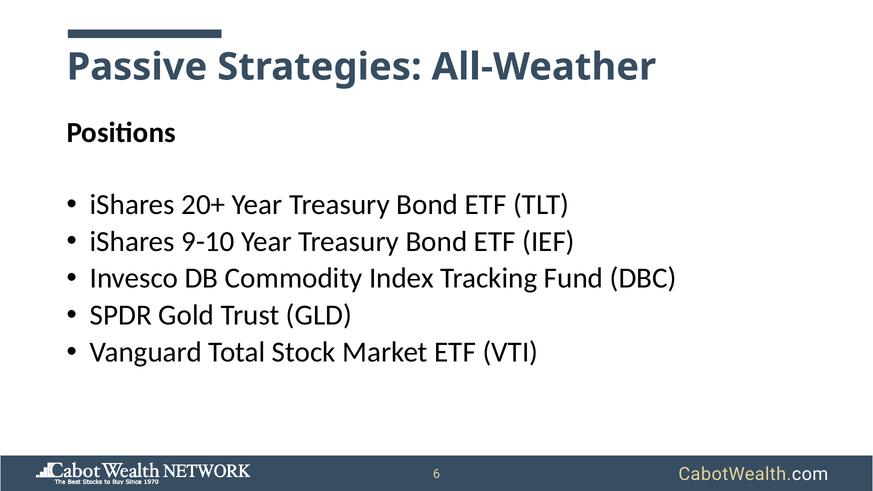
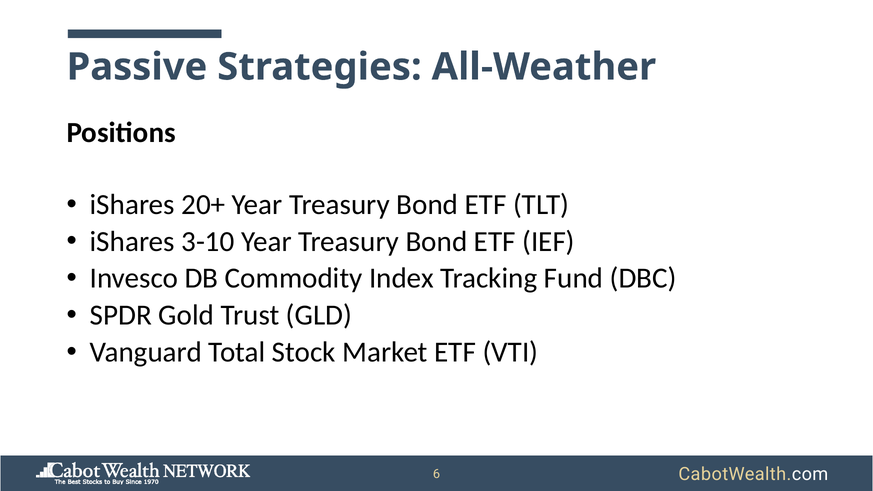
9-10: 9-10 -> 3-10
